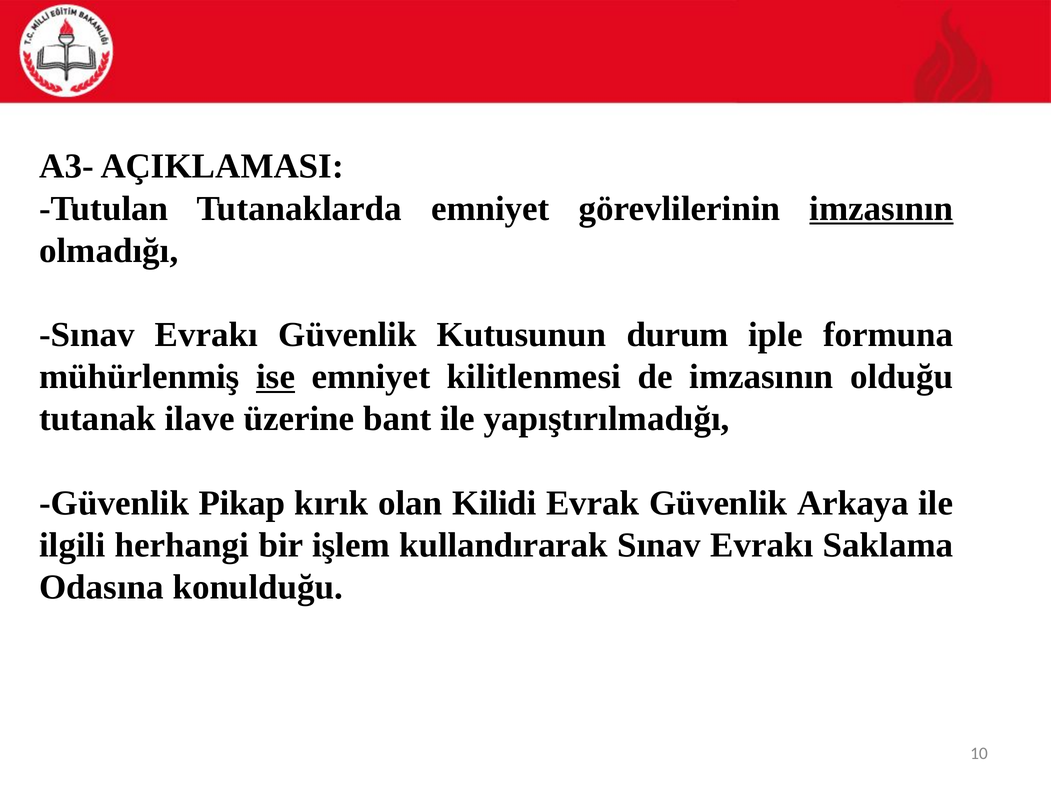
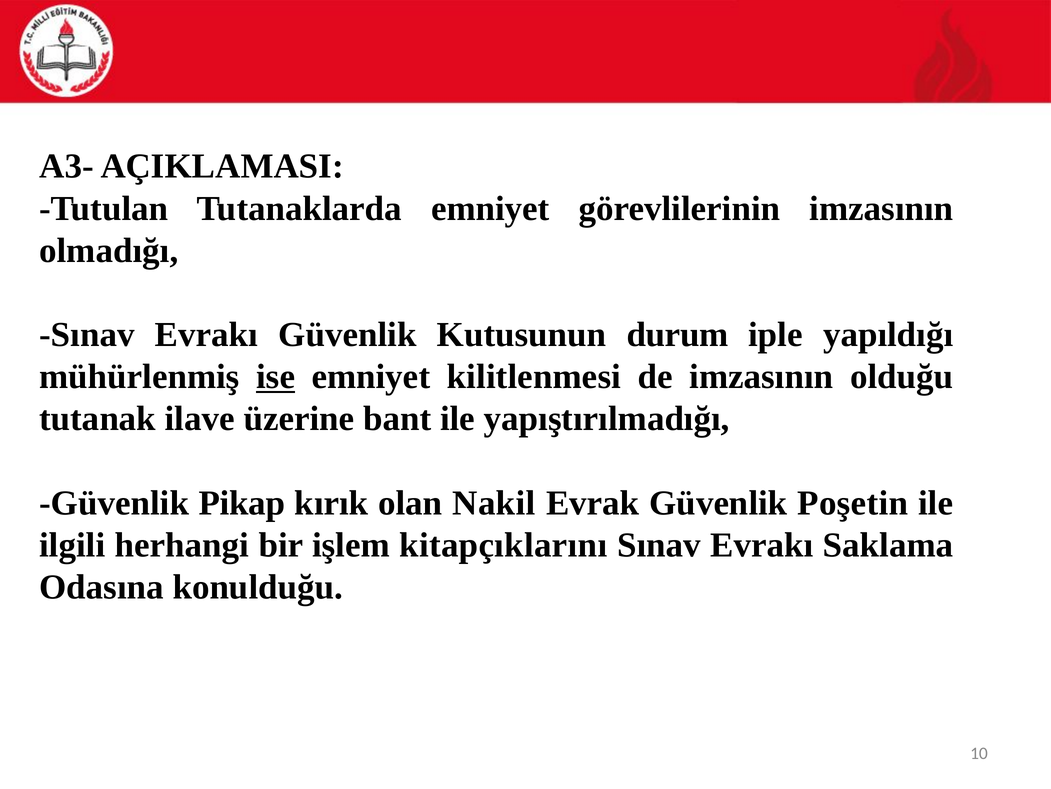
imzasının at (881, 208) underline: present -> none
formuna: formuna -> yapıldığı
Kilidi: Kilidi -> Nakil
Arkaya: Arkaya -> Poşetin
kullandırarak: kullandırarak -> kitapçıklarını
